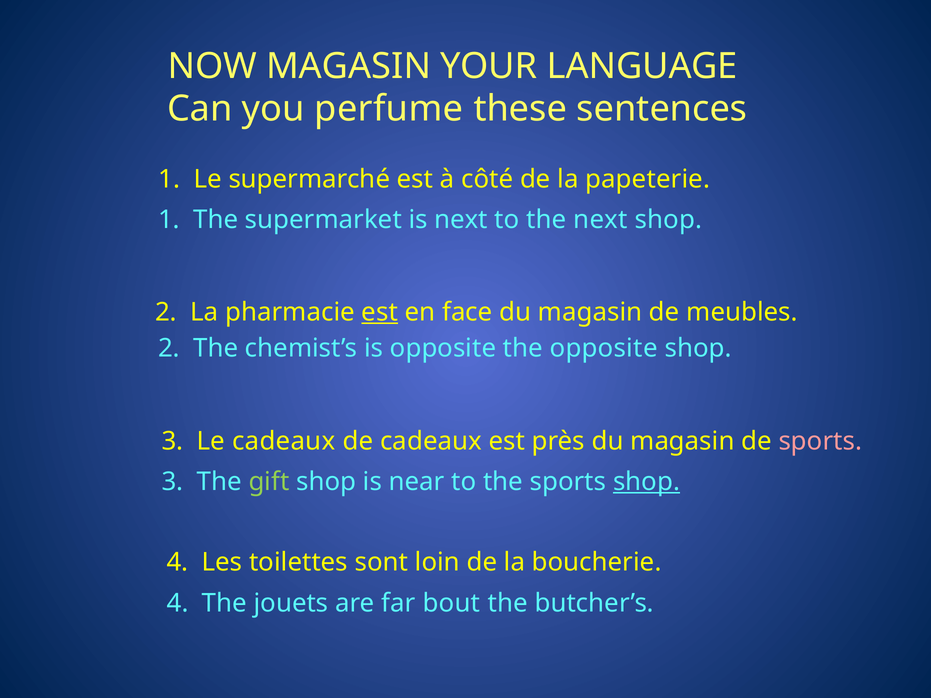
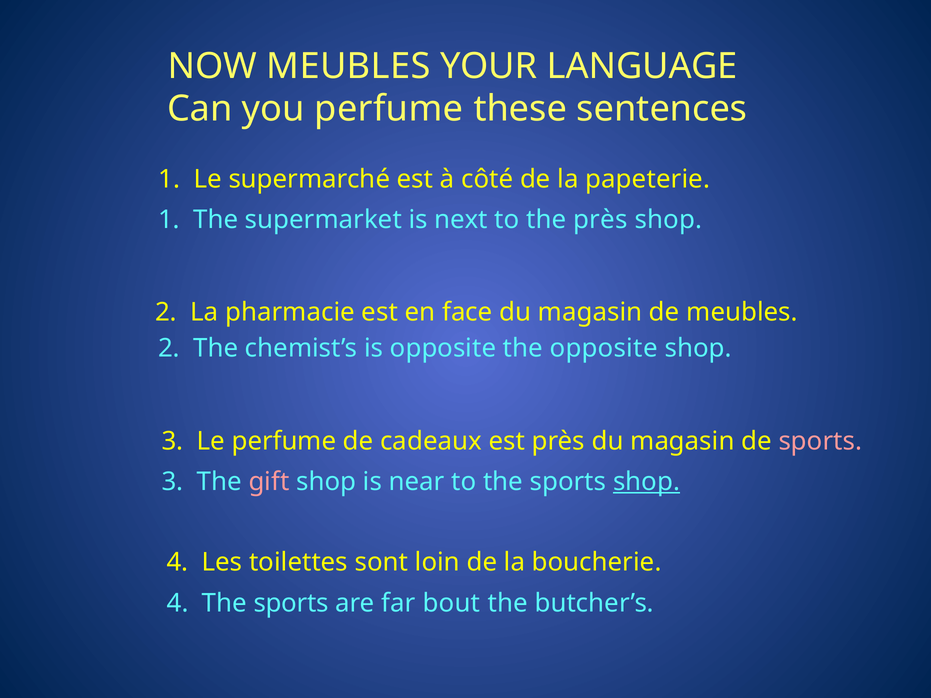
NOW MAGASIN: MAGASIN -> MEUBLES
the next: next -> près
est at (380, 312) underline: present -> none
Le cadeaux: cadeaux -> perfume
gift colour: light green -> pink
4 The jouets: jouets -> sports
